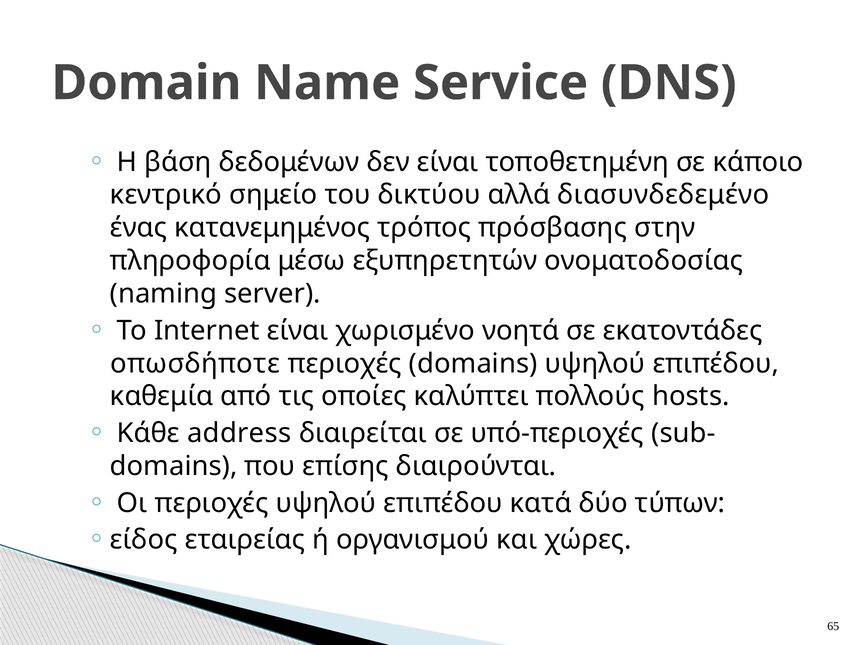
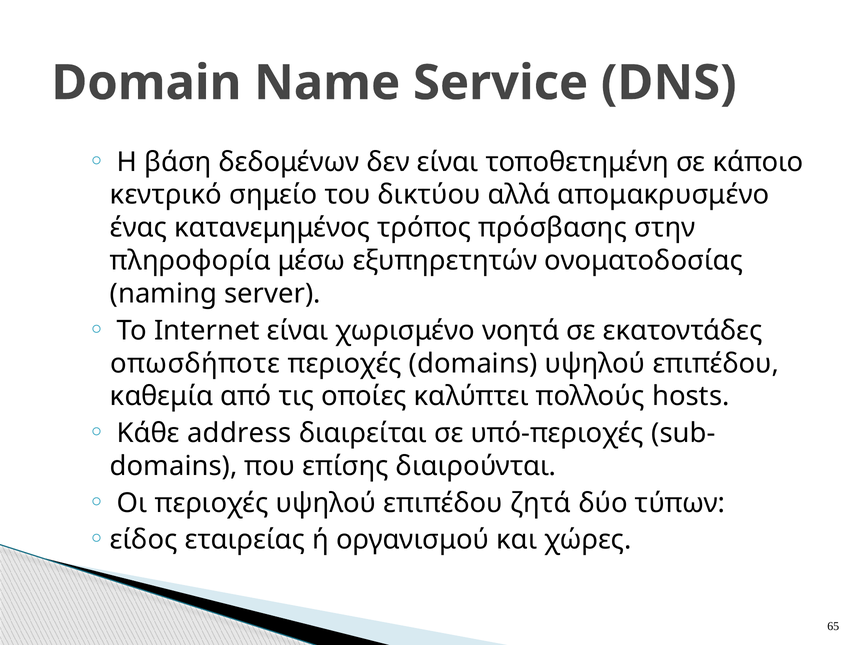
διασυνδεδεμένο: διασυνδεδεμένο -> απομακρυσμένο
κατά: κατά -> ζητά
